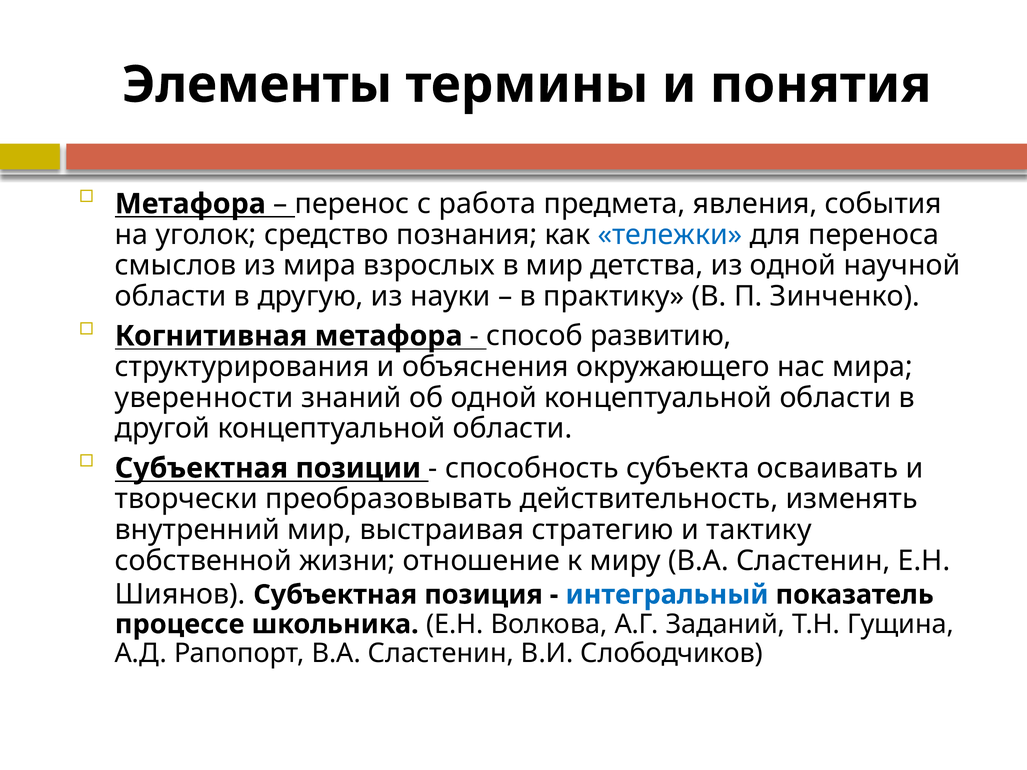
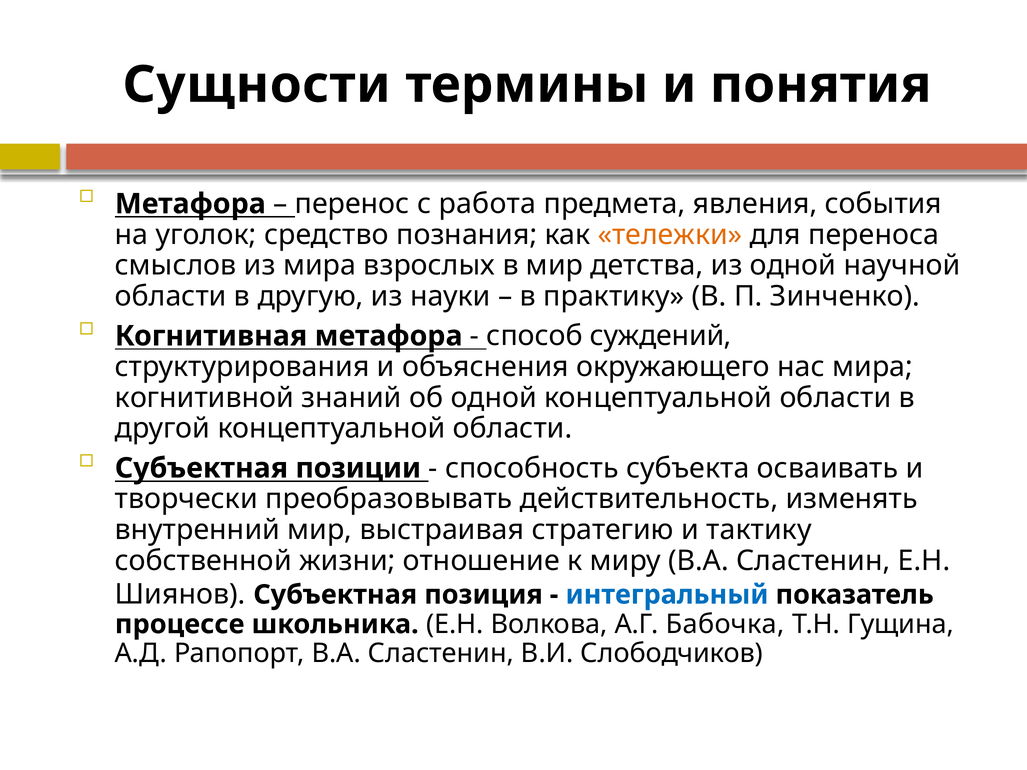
Элементы: Элементы -> Сущности
тележки colour: blue -> orange
развитию: развитию -> суждений
уверенности: уверенности -> когнитивной
Заданий: Заданий -> Бабочка
